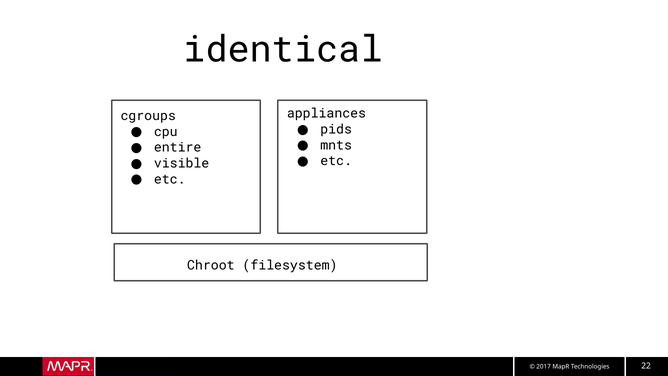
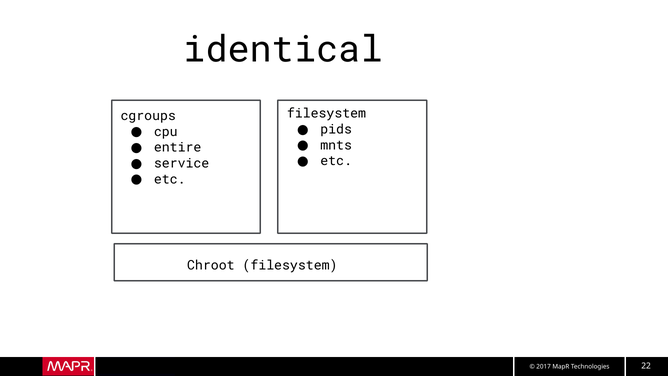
appliances at (326, 113): appliances -> filesystem
visible: visible -> service
